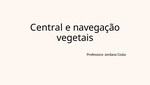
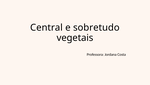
navegação: navegação -> sobretudo
